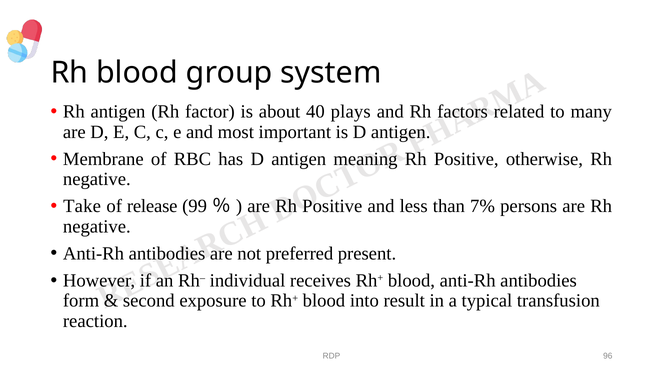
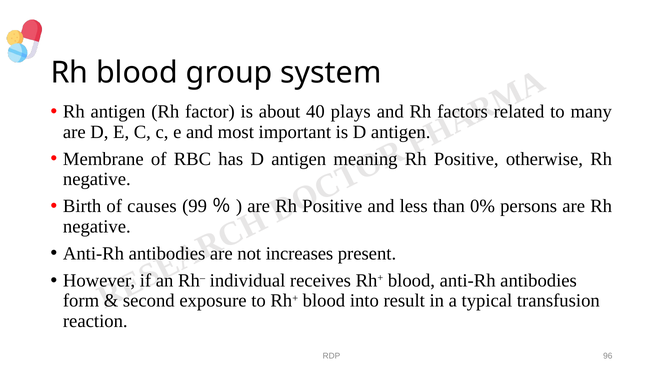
Take: Take -> Birth
release: release -> causes
7%: 7% -> 0%
preferred: preferred -> increases
